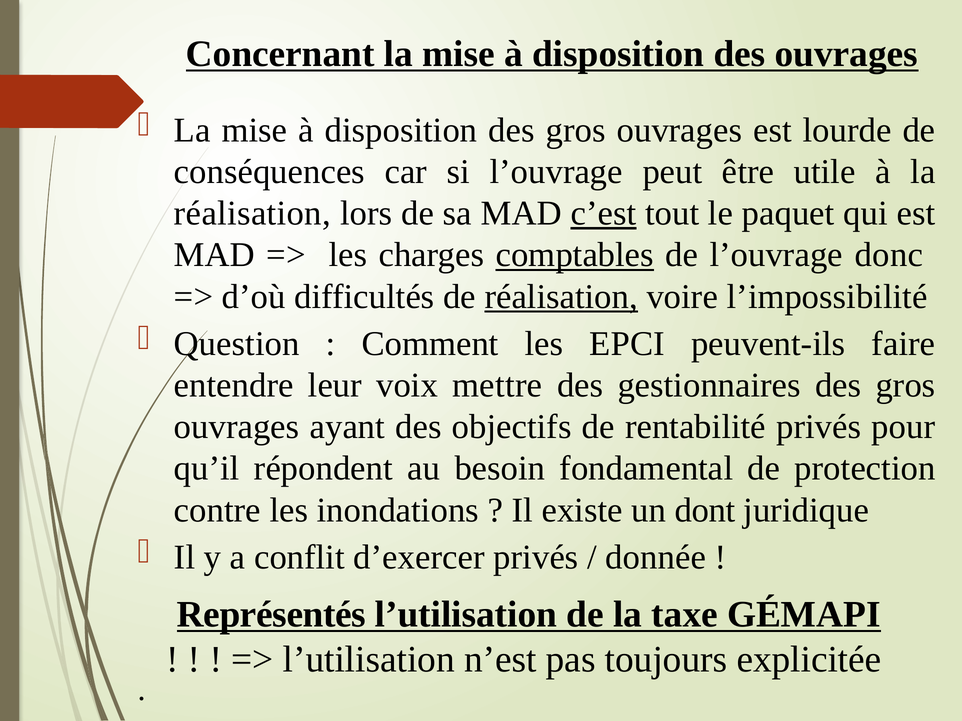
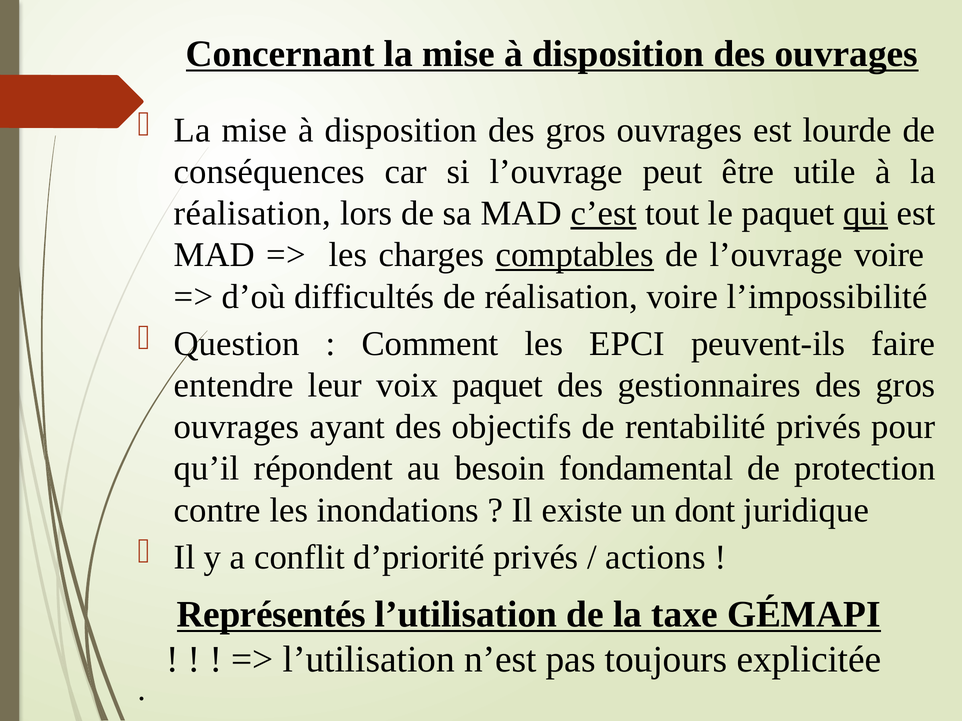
qui underline: none -> present
l’ouvrage donc: donc -> voire
réalisation at (561, 297) underline: present -> none
voix mettre: mettre -> paquet
d’exercer: d’exercer -> d’priorité
donnée: donnée -> actions
